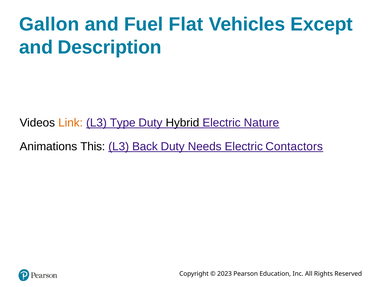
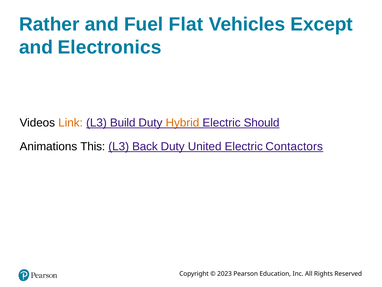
Gallon: Gallon -> Rather
Description: Description -> Electronics
Type: Type -> Build
Hybrid colour: black -> orange
Nature: Nature -> Should
Needs: Needs -> United
